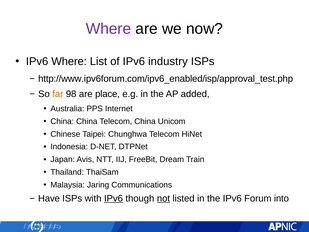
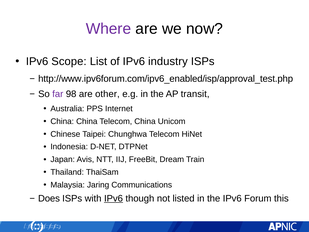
IPv6 Where: Where -> Scope
far colour: orange -> purple
place: place -> other
added: added -> transit
Have: Have -> Does
not underline: present -> none
into: into -> this
